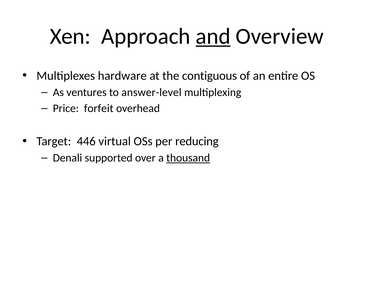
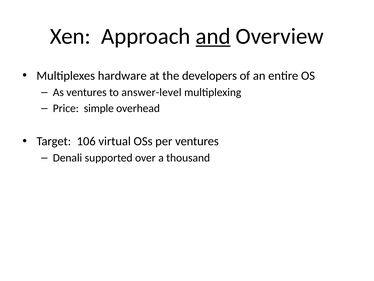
contiguous: contiguous -> developers
forfeit: forfeit -> simple
446: 446 -> 106
per reducing: reducing -> ventures
thousand underline: present -> none
